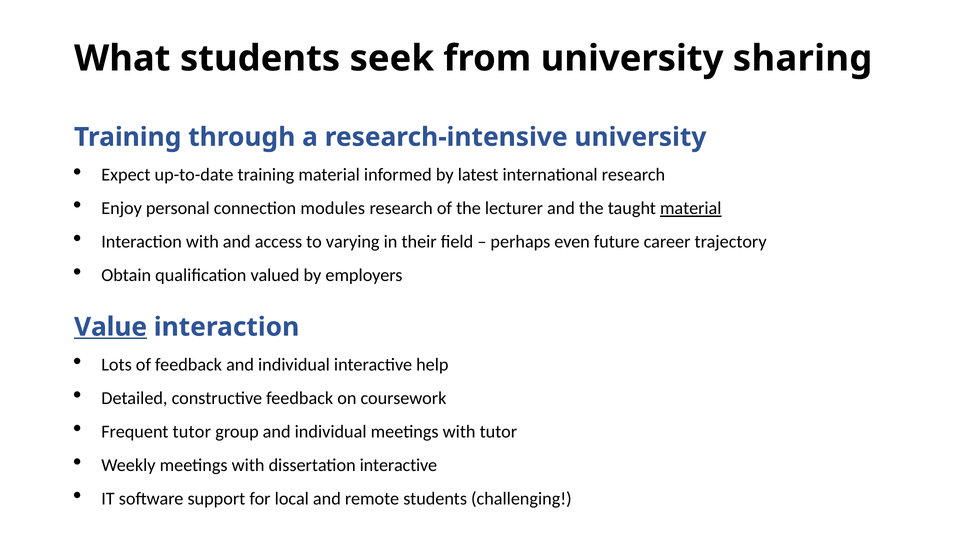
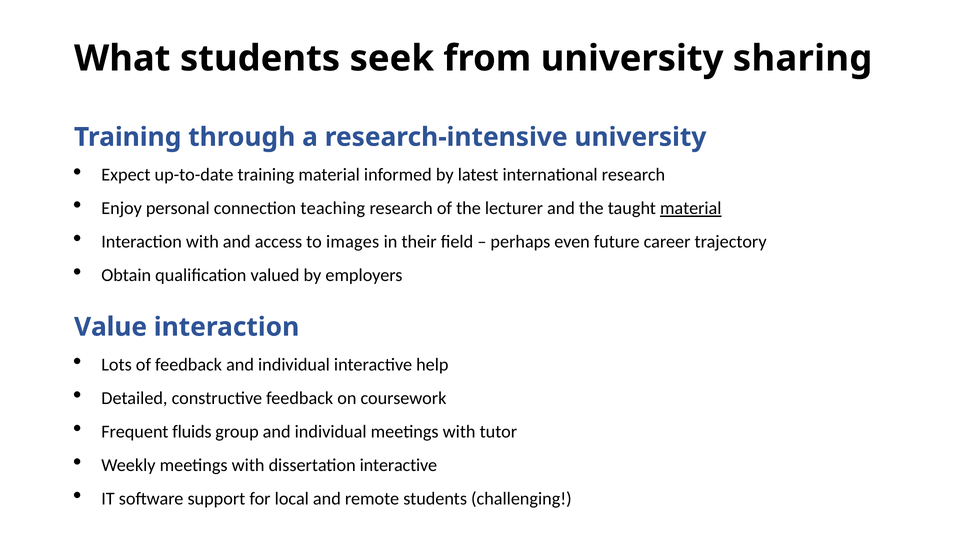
modules: modules -> teaching
varying: varying -> images
Value underline: present -> none
Frequent tutor: tutor -> fluids
